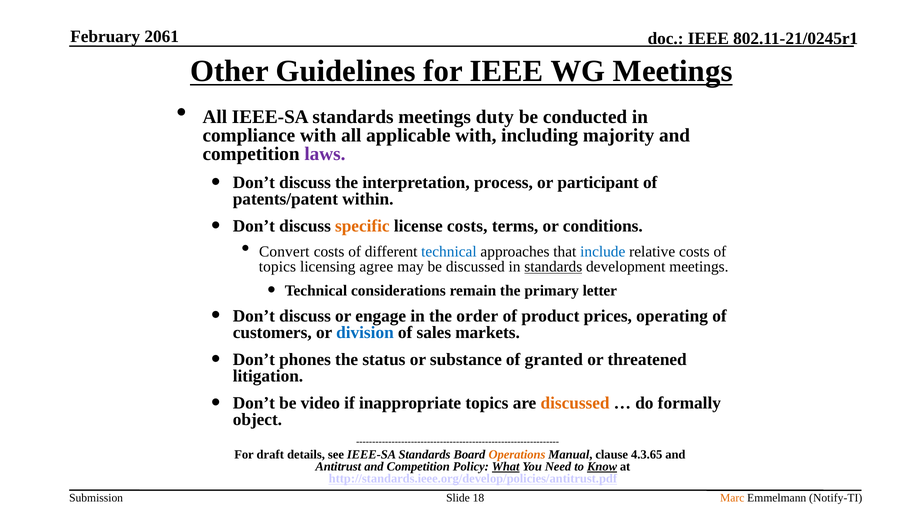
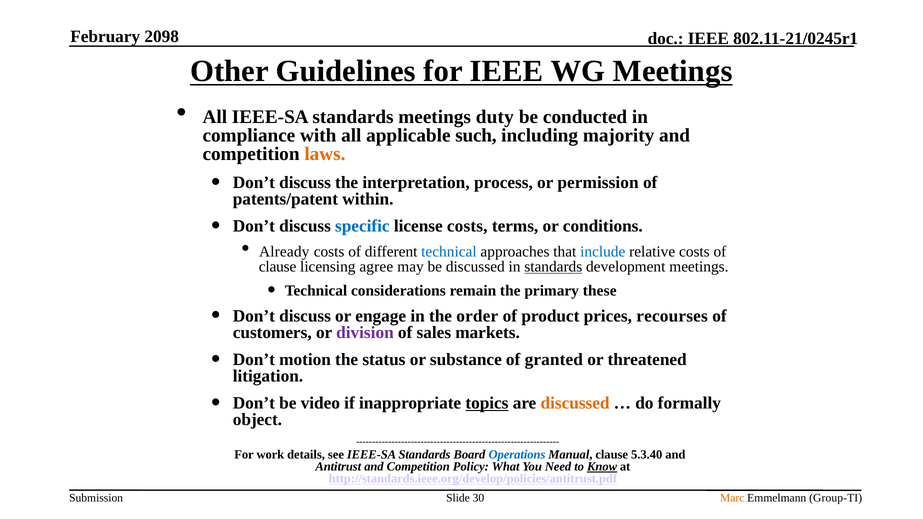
2061: 2061 -> 2098
applicable with: with -> such
laws colour: purple -> orange
participant: participant -> permission
specific colour: orange -> blue
Convert: Convert -> Already
topics at (277, 267): topics -> clause
letter: letter -> these
operating: operating -> recourses
division colour: blue -> purple
phones: phones -> motion
topics at (487, 403) underline: none -> present
draft: draft -> work
Operations colour: orange -> blue
4.3.65: 4.3.65 -> 5.3.40
What underline: present -> none
18: 18 -> 30
Notify-TI: Notify-TI -> Group-TI
